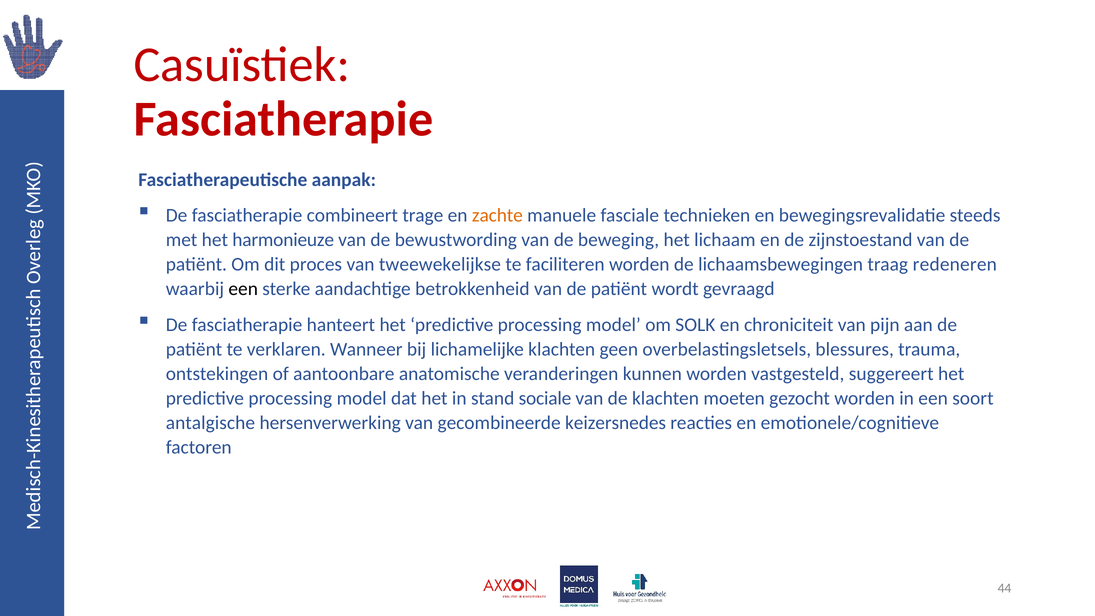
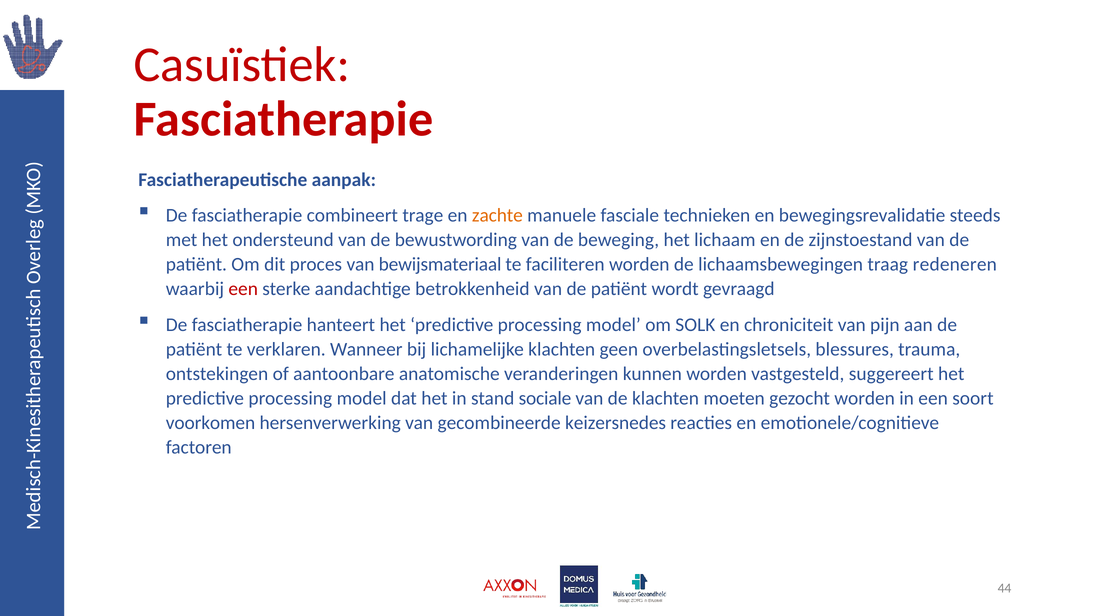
harmonieuze: harmonieuze -> ondersteund
tweewekelijkse: tweewekelijkse -> bewijsmateriaal
een at (243, 289) colour: black -> red
antalgische: antalgische -> voorkomen
